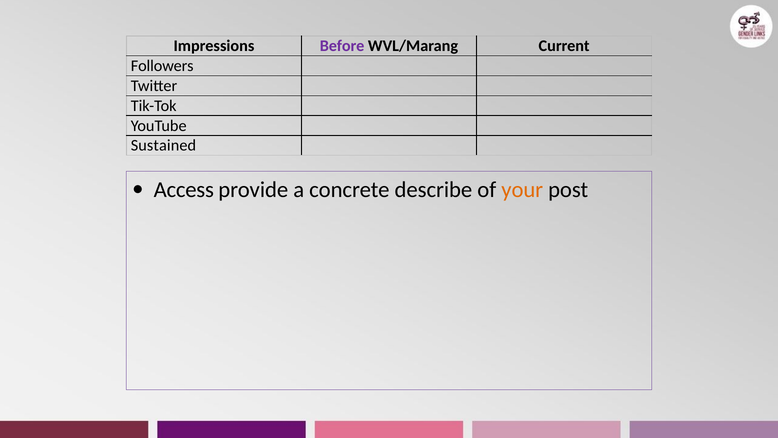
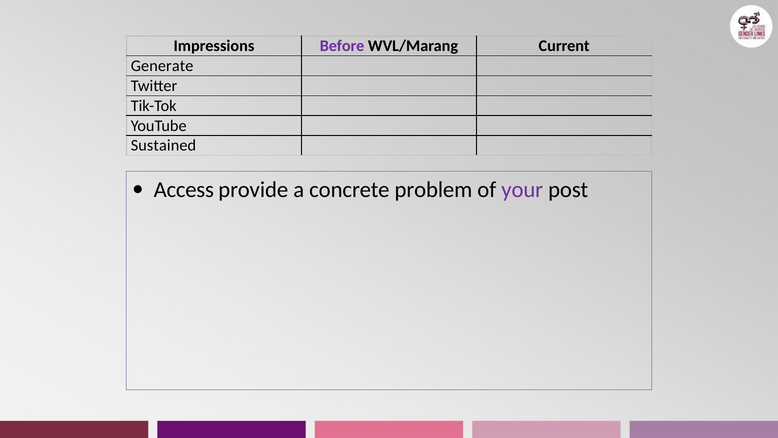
Followers: Followers -> Generate
describe: describe -> problem
your colour: orange -> purple
